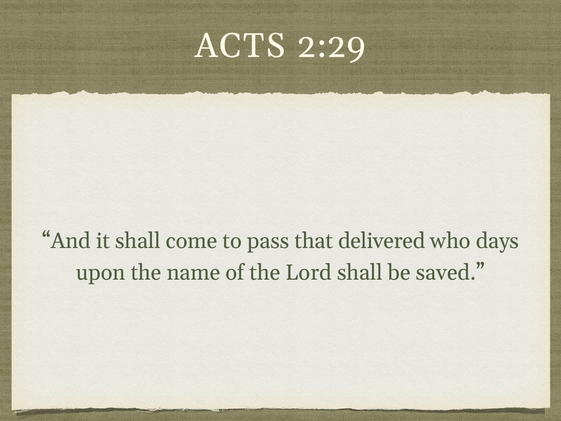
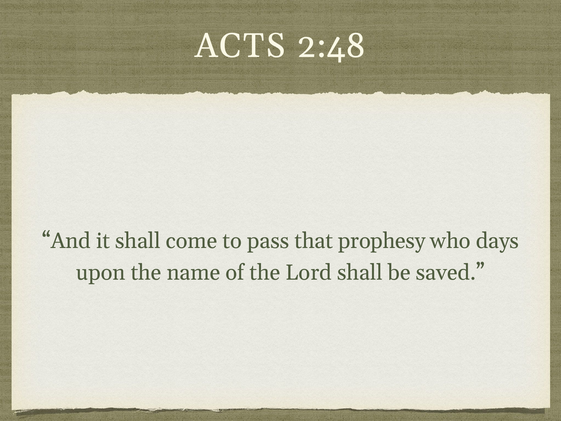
2:29: 2:29 -> 2:48
delivered: delivered -> prophesy
